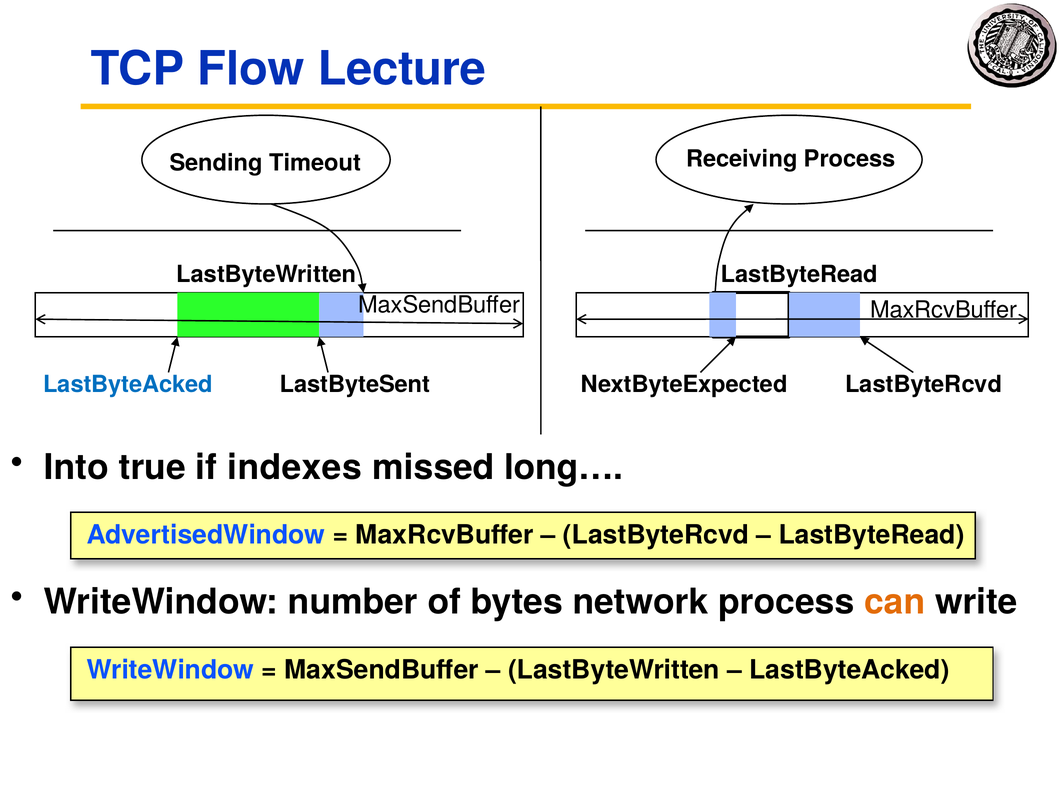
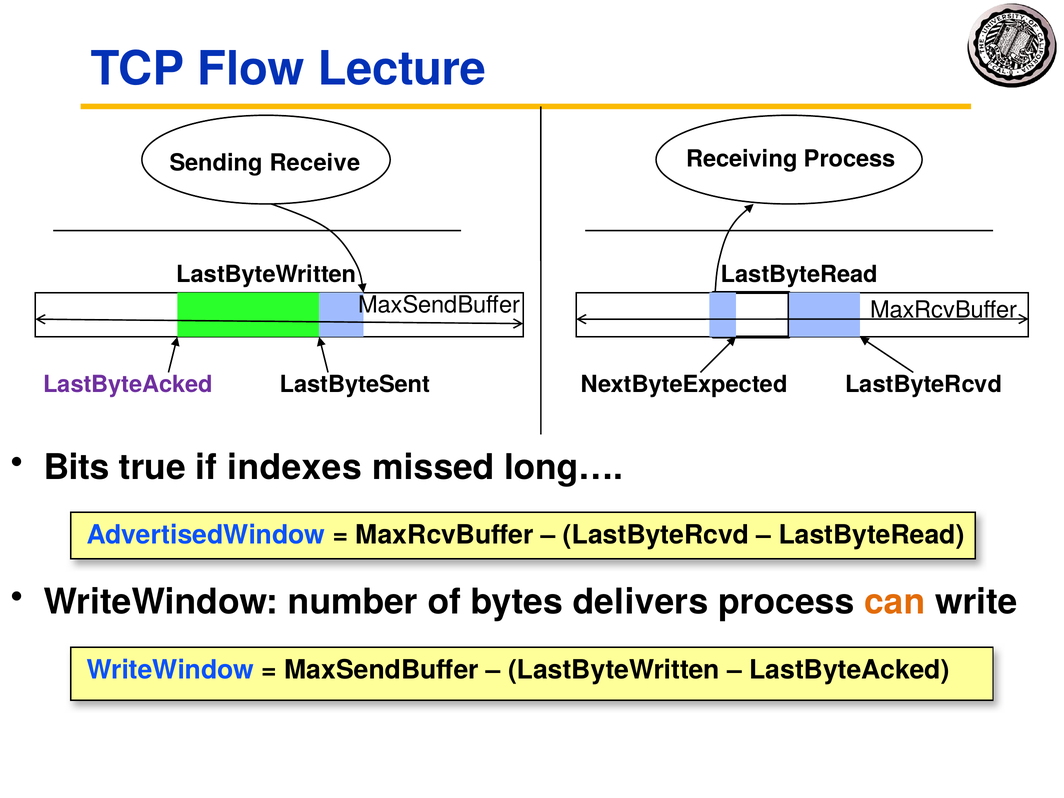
Timeout: Timeout -> Receive
LastByteAcked at (128, 385) colour: blue -> purple
Into: Into -> Bits
network: network -> delivers
